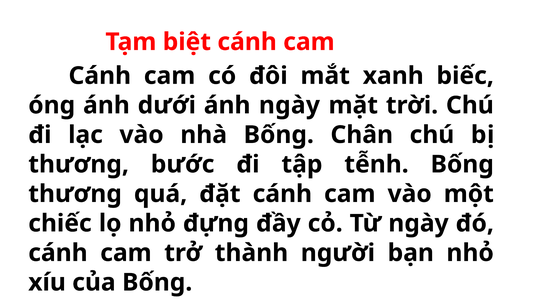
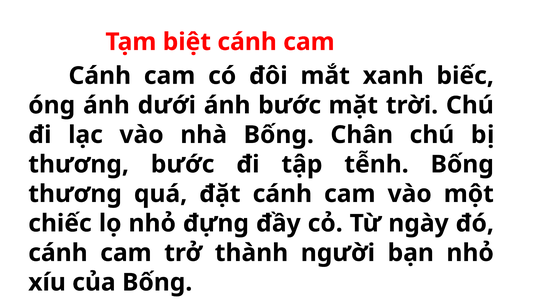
ánh ngày: ngày -> bước
